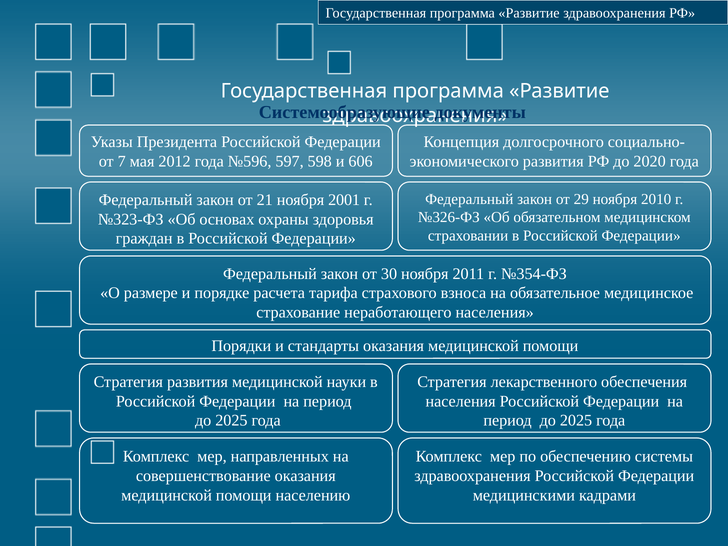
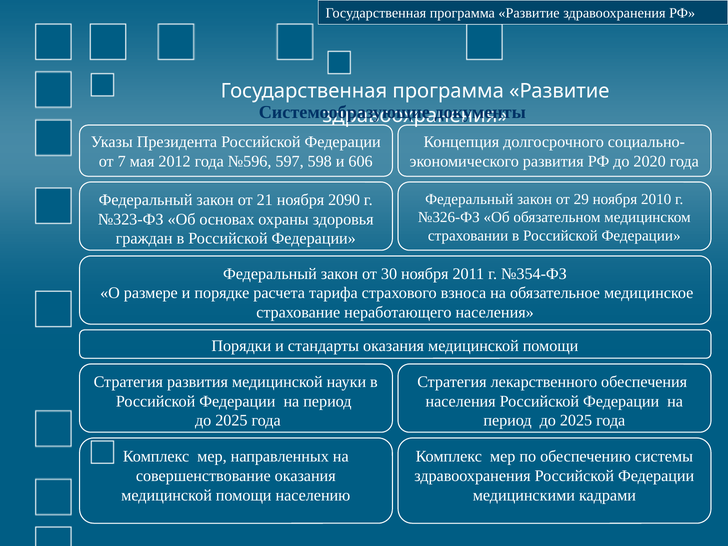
2001: 2001 -> 2090
